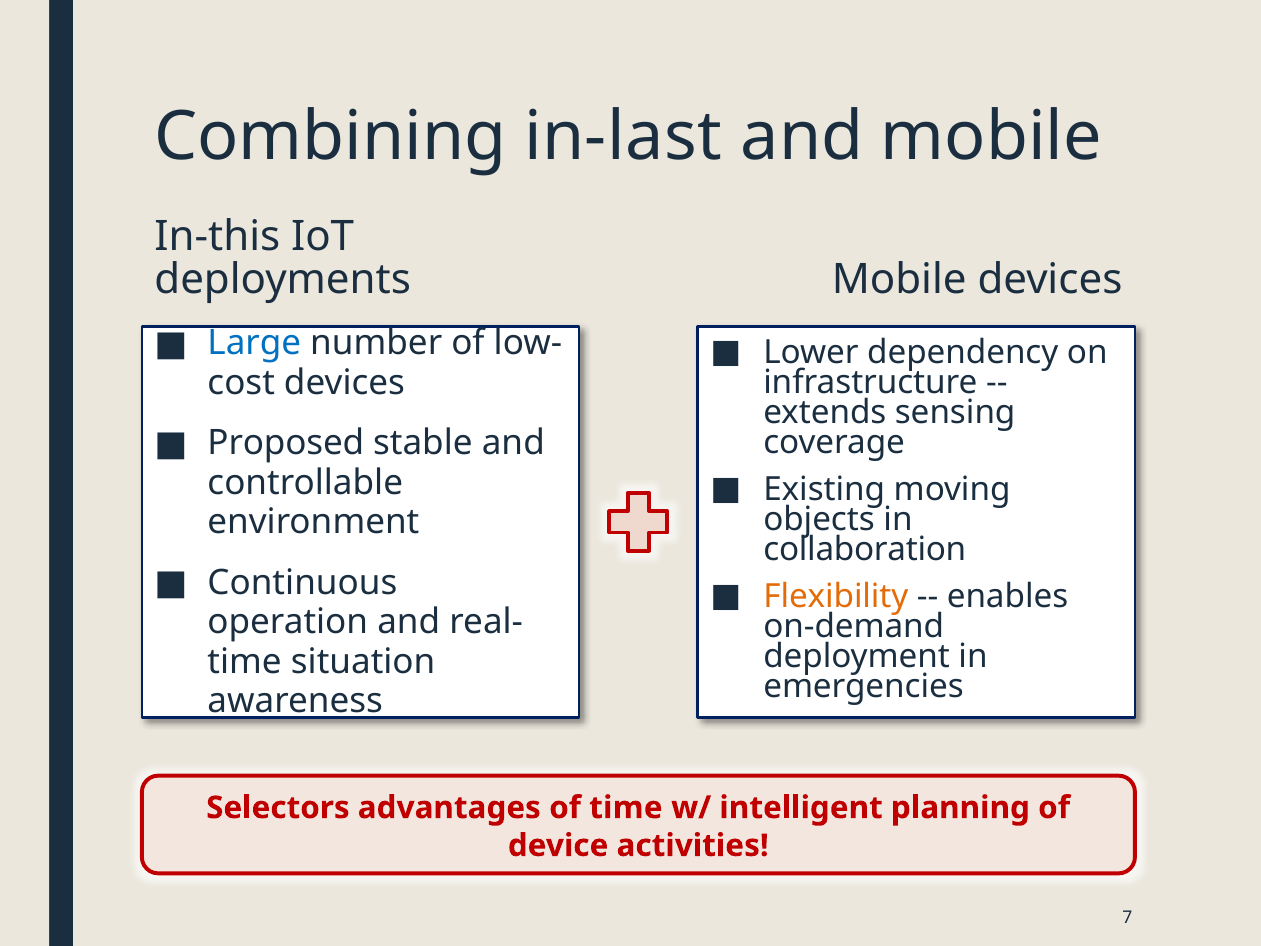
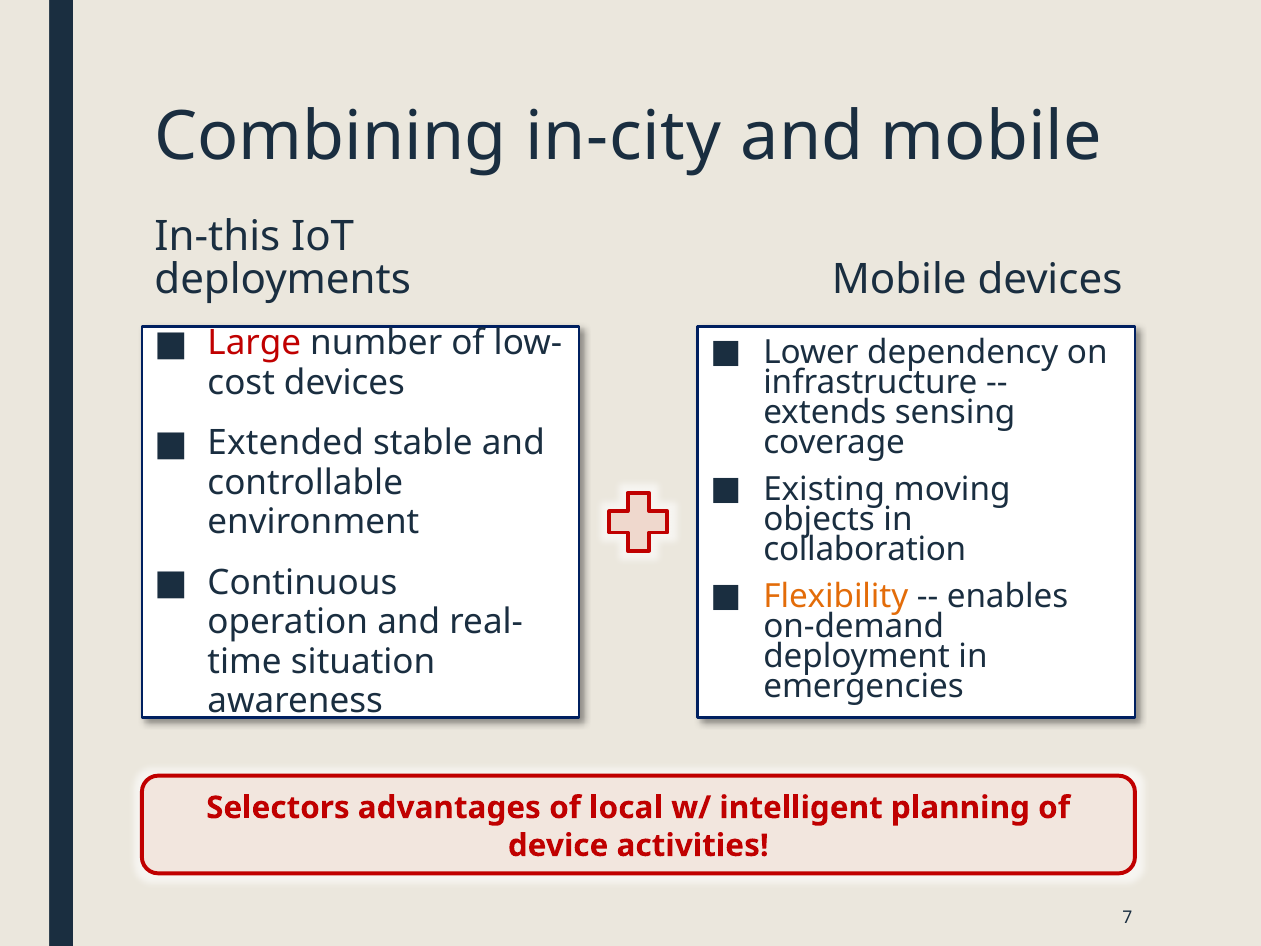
in-last: in-last -> in-city
Large colour: blue -> red
Proposed: Proposed -> Extended
of time: time -> local
